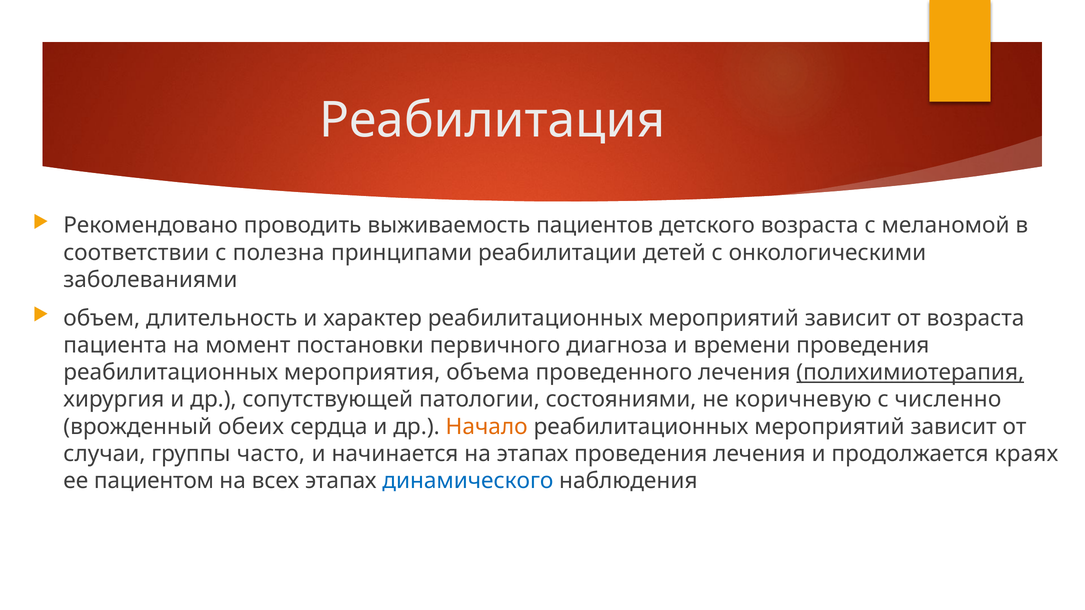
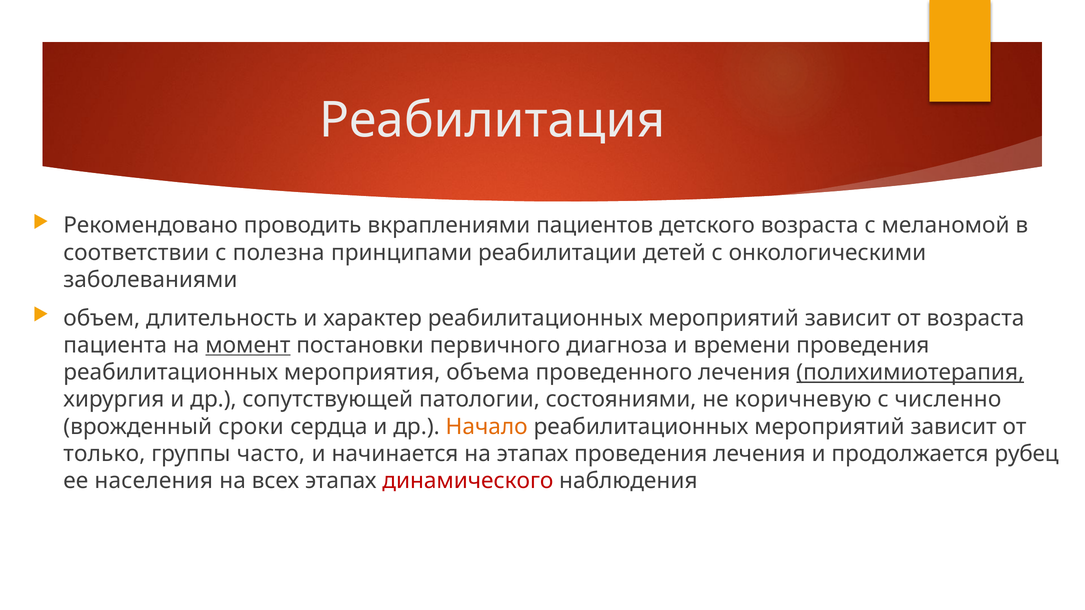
выживаемость: выживаемость -> вкраплениями
момент underline: none -> present
обеих: обеих -> сроки
случаи: случаи -> только
краях: краях -> рубец
пациентом: пациентом -> населения
динамического colour: blue -> red
